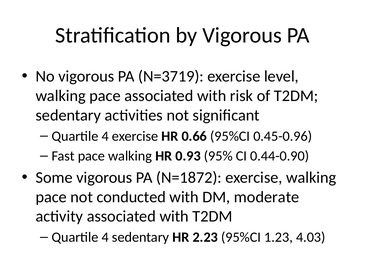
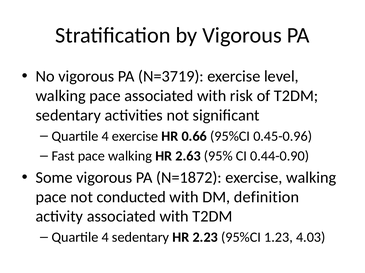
0.93: 0.93 -> 2.63
moderate: moderate -> definition
